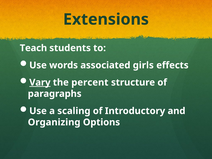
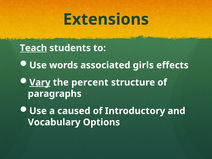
Teach underline: none -> present
scaling: scaling -> caused
Organizing: Organizing -> Vocabulary
